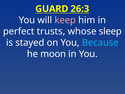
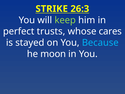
GUARD: GUARD -> STRIKE
keep colour: pink -> light green
sleep: sleep -> cares
